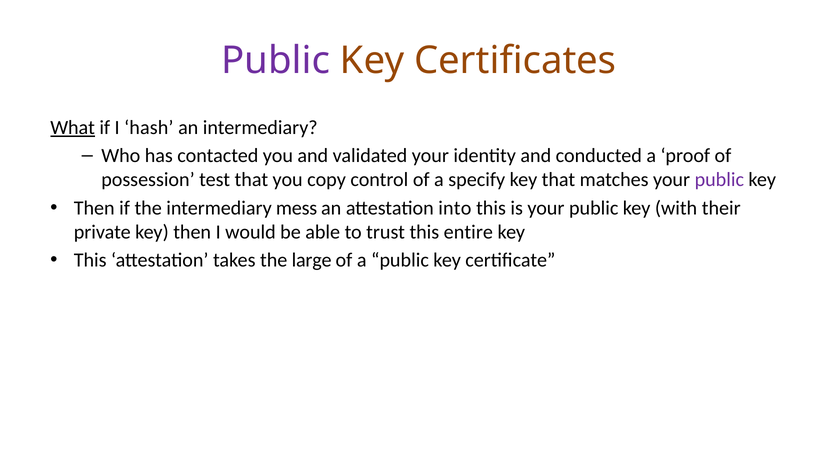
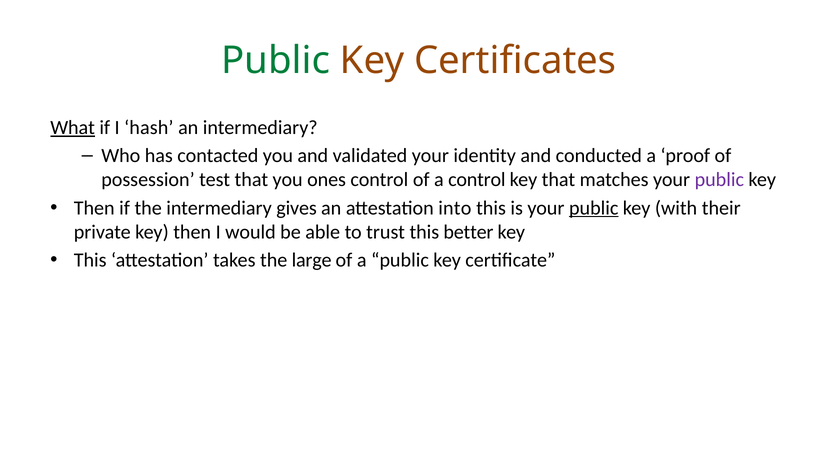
Public at (276, 61) colour: purple -> green
copy: copy -> ones
a specify: specify -> control
mess: mess -> gives
public at (594, 208) underline: none -> present
entire: entire -> better
